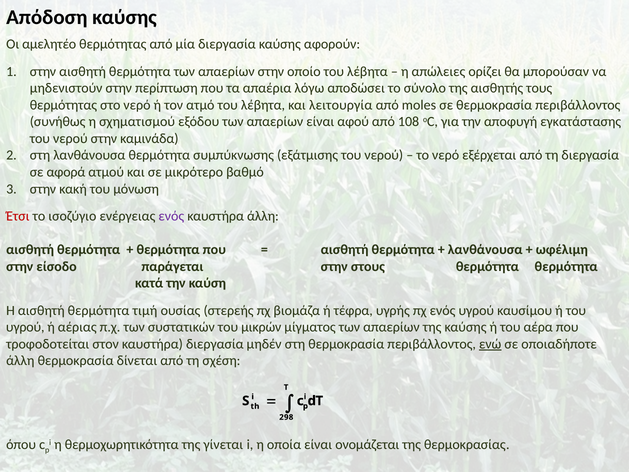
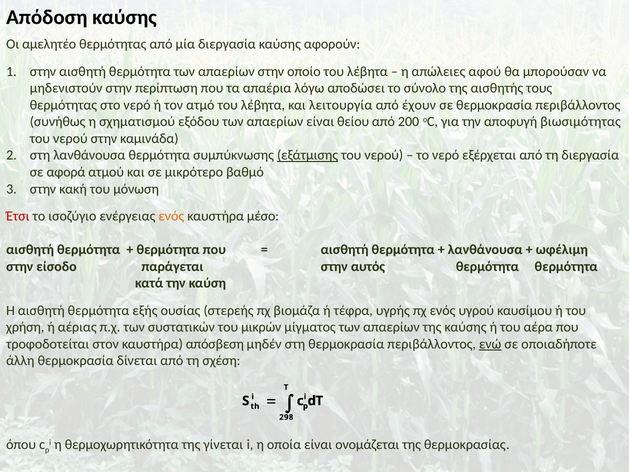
ορίζει: ορίζει -> αφού
moles: moles -> έχουν
αφού: αφού -> θείου
108: 108 -> 200
εγκατάστασης: εγκατάστασης -> βιωσιμότητας
εξάτμισης underline: none -> present
ενός at (171, 216) colour: purple -> orange
καυστήρα άλλη: άλλη -> μέσο
στους: στους -> αυτός
τιμή: τιμή -> εξής
υγρού at (25, 327): υγρού -> χρήση
καυστήρα διεργασία: διεργασία -> απόσβεση
